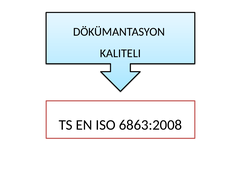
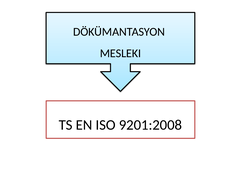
KALITELI: KALITELI -> MESLEKI
6863:2008: 6863:2008 -> 9201:2008
